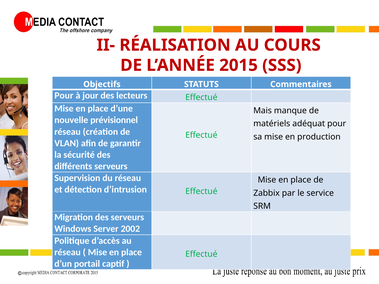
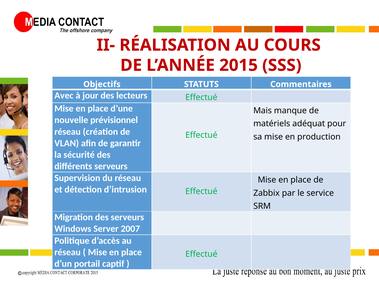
Pour at (64, 96): Pour -> Avec
2002: 2002 -> 2007
